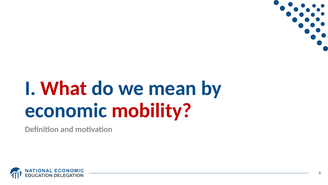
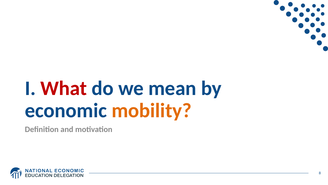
mobility colour: red -> orange
